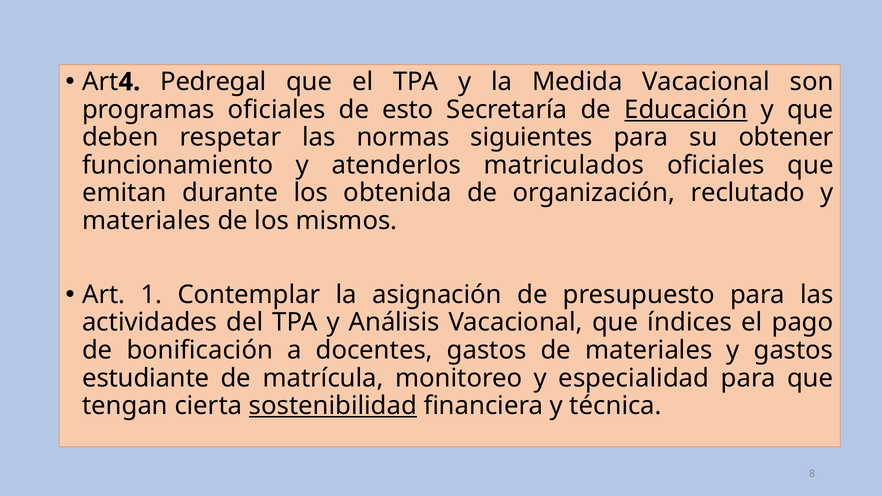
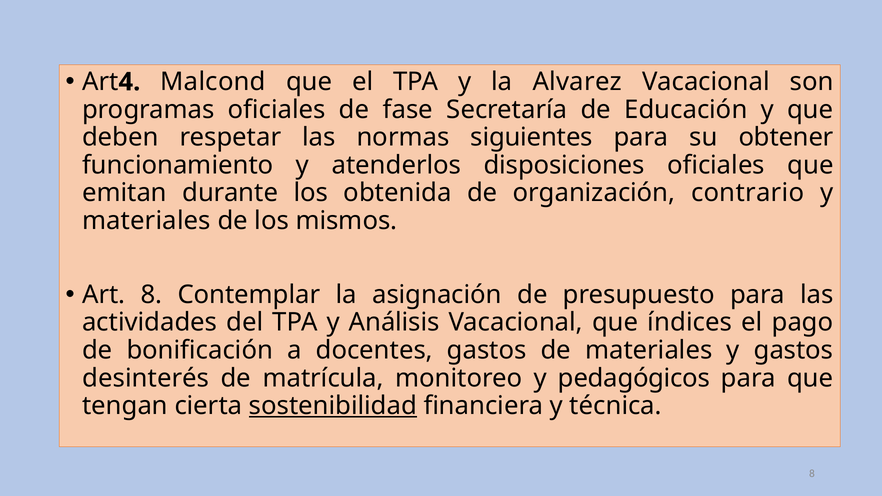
Pedregal: Pedregal -> Malcond
Medida: Medida -> Alvarez
esto: esto -> fase
Educación underline: present -> none
matriculados: matriculados -> disposiciones
reclutado: reclutado -> contrario
Art 1: 1 -> 8
estudiante: estudiante -> desinterés
especialidad: especialidad -> pedagógicos
